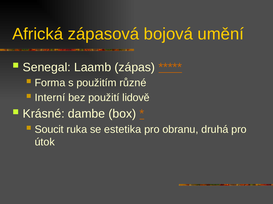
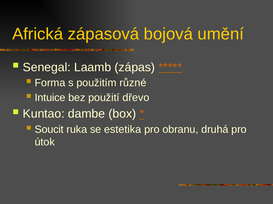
Interní: Interní -> Intuice
lidově: lidově -> dřevo
Krásné: Krásné -> Kuntao
